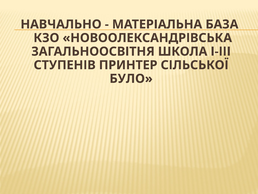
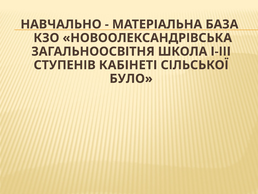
ПРИНТЕР: ПРИНТЕР -> КАБІНЕТІ
